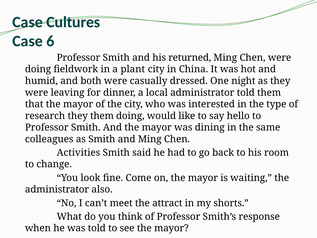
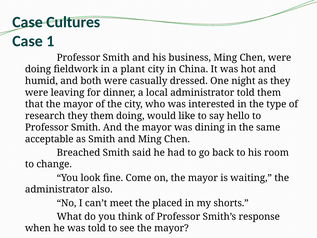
6: 6 -> 1
returned: returned -> business
colleagues: colleagues -> acceptable
Activities: Activities -> Breached
attract: attract -> placed
